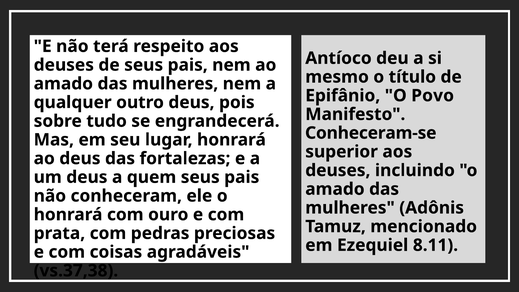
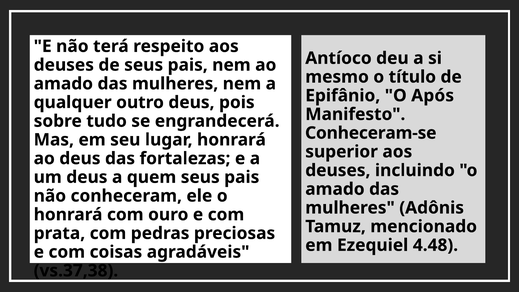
Povo: Povo -> Após
8.11: 8.11 -> 4.48
